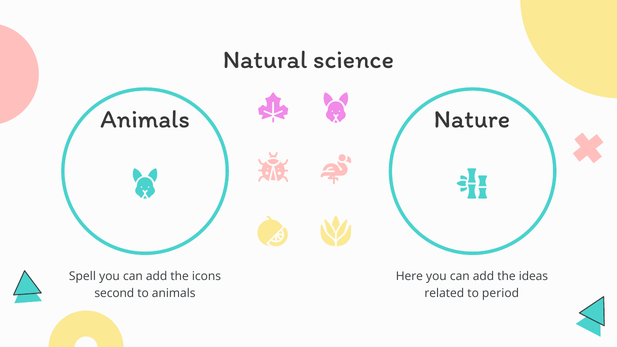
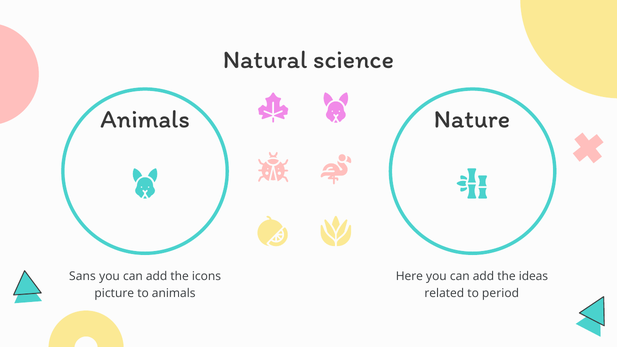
Spell: Spell -> Sans
second: second -> picture
